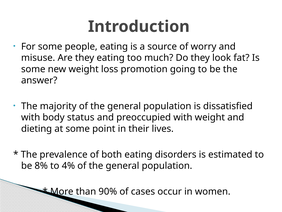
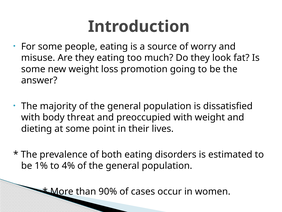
status: status -> threat
8%: 8% -> 1%
